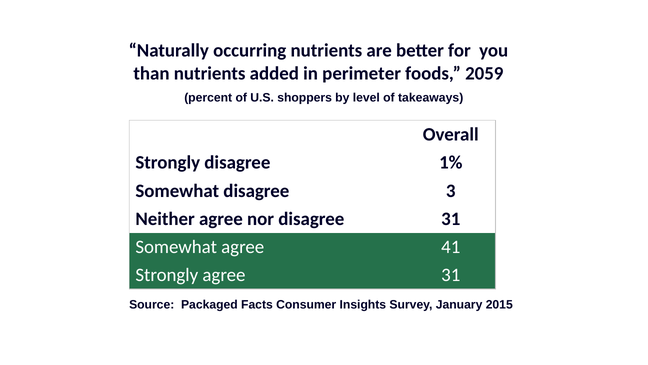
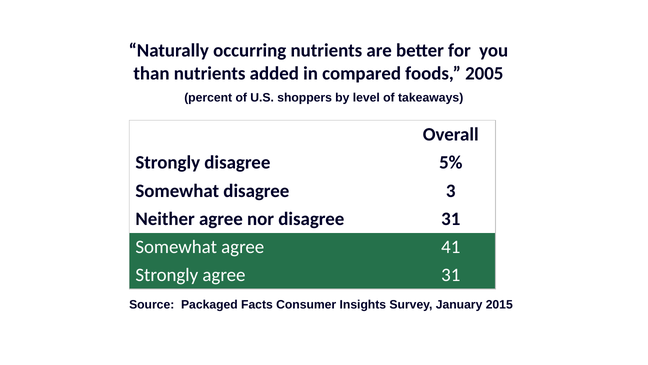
perimeter: perimeter -> compared
2059: 2059 -> 2005
1%: 1% -> 5%
